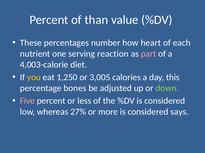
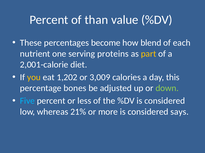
number: number -> become
heart: heart -> blend
reaction: reaction -> proteins
part colour: pink -> yellow
4,003-calorie: 4,003-calorie -> 2,001-calorie
1,250: 1,250 -> 1,202
3,005: 3,005 -> 3,009
Five colour: pink -> light blue
27%: 27% -> 21%
